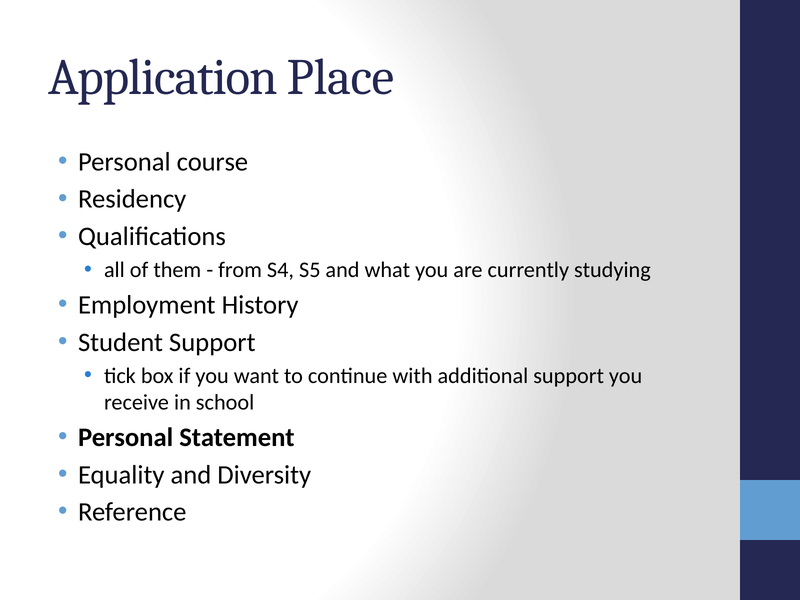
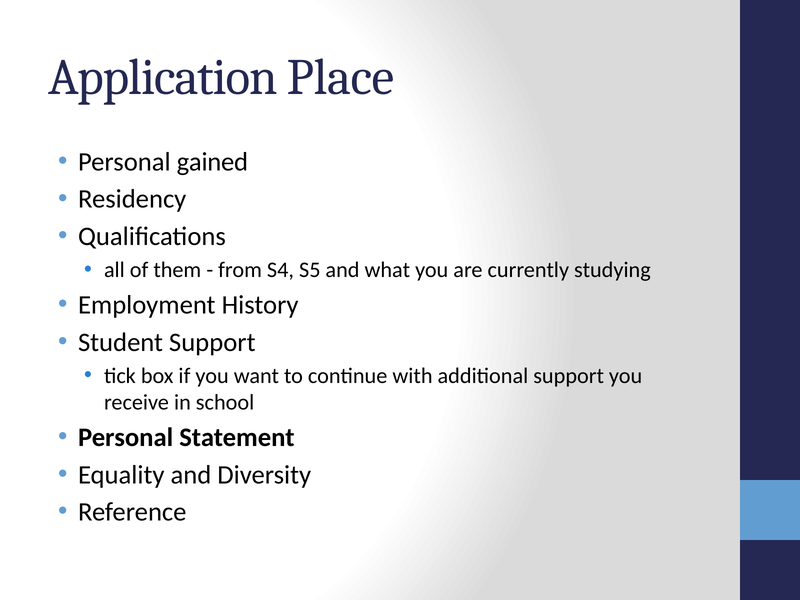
course: course -> gained
